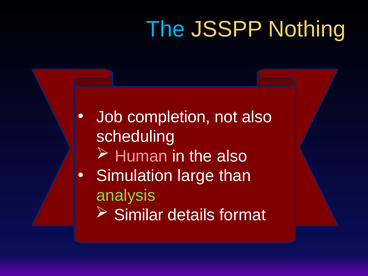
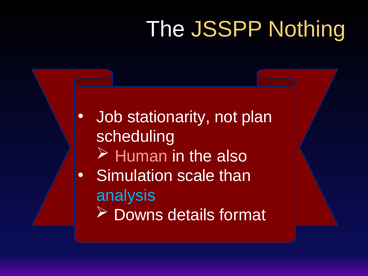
The at (166, 29) colour: light blue -> white
completion: completion -> stationarity
not also: also -> plan
large: large -> scale
analysis colour: light green -> light blue
Similar: Similar -> Downs
